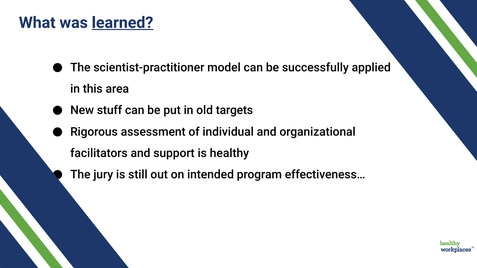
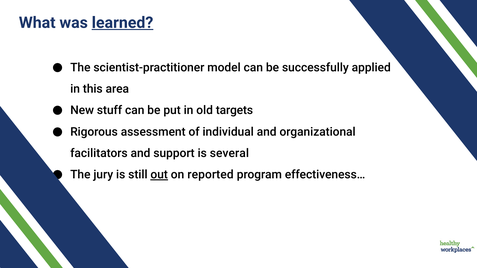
healthy: healthy -> several
out underline: none -> present
intended: intended -> reported
